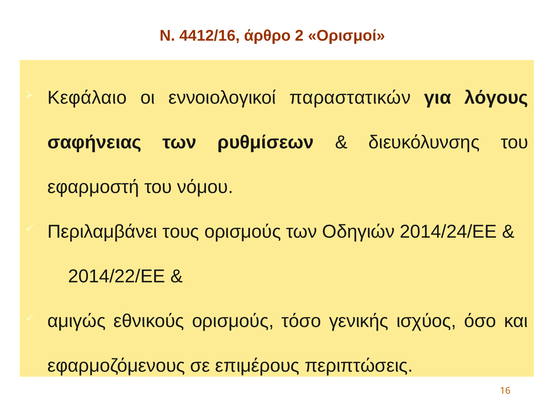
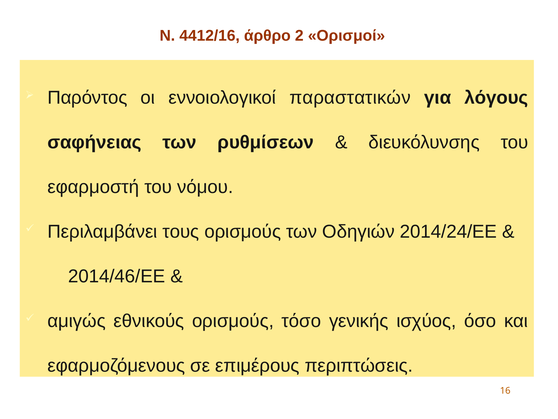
Κεφάλαιο: Κεφάλαιο -> Παρόντος
2014/22/ΕΕ: 2014/22/ΕΕ -> 2014/46/ΕΕ
